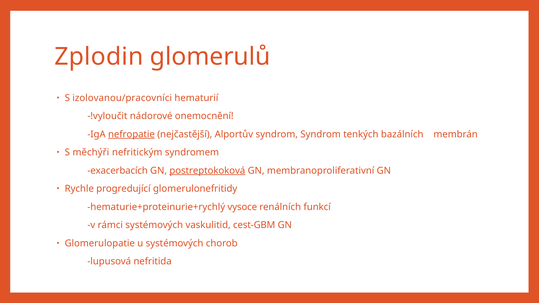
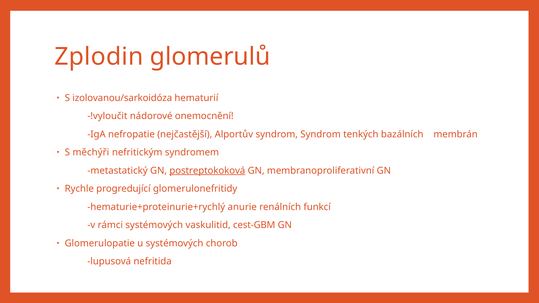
izolovanou/pracovníci: izolovanou/pracovníci -> izolovanou/sarkoidóza
nefropatie underline: present -> none
exacerbacích: exacerbacích -> metastatický
vysoce: vysoce -> anurie
